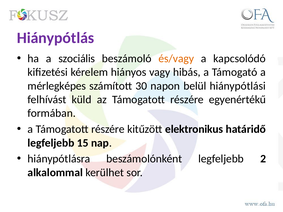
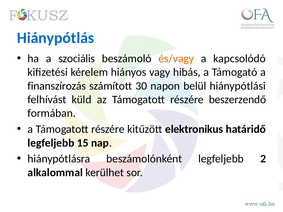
Hiánypótlás colour: purple -> blue
mérlegképes: mérlegképes -> finanszírozás
egyenértékű: egyenértékű -> beszerzendő
